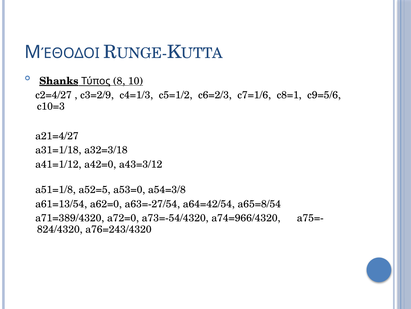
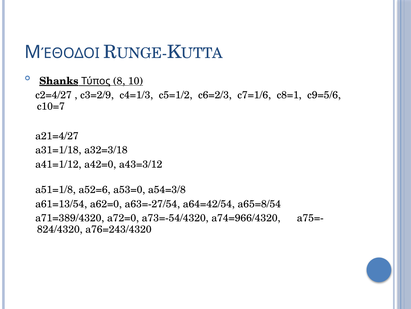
c10=3: c10=3 -> c10=7
a52=5: a52=5 -> a52=6
